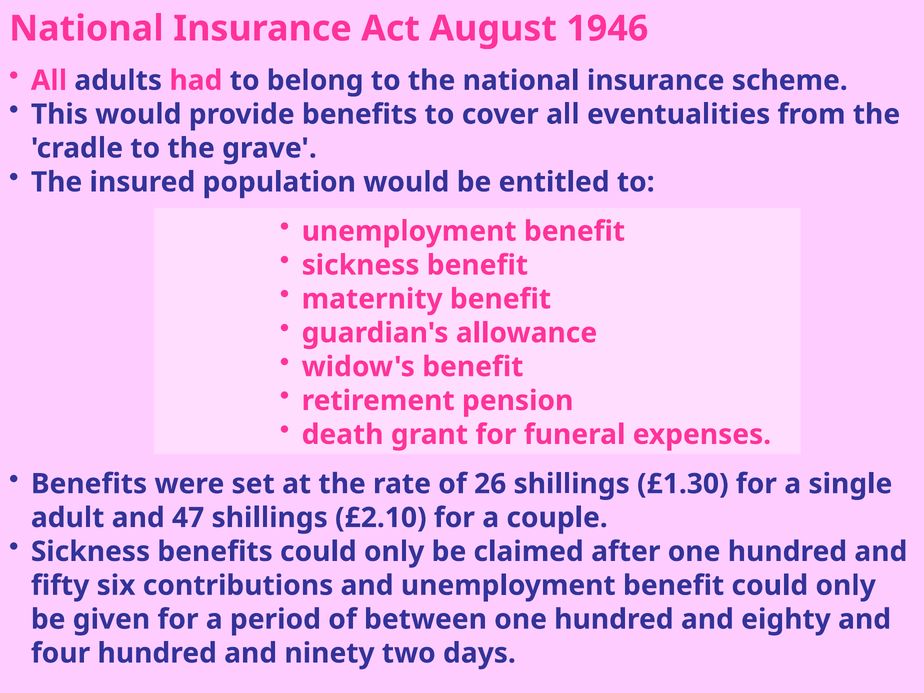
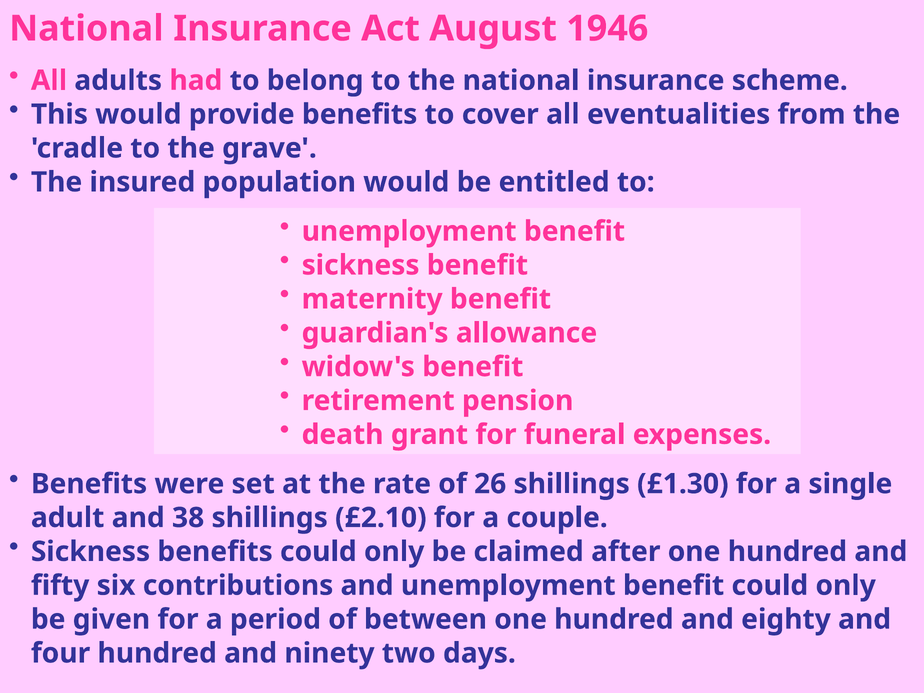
47: 47 -> 38
